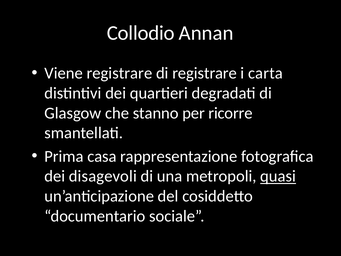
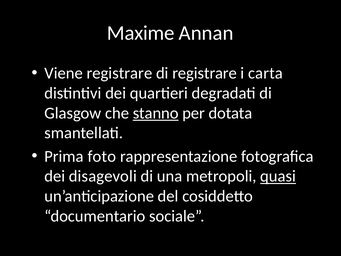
Collodio: Collodio -> Maxime
stanno underline: none -> present
ricorre: ricorre -> dotata
casa: casa -> foto
